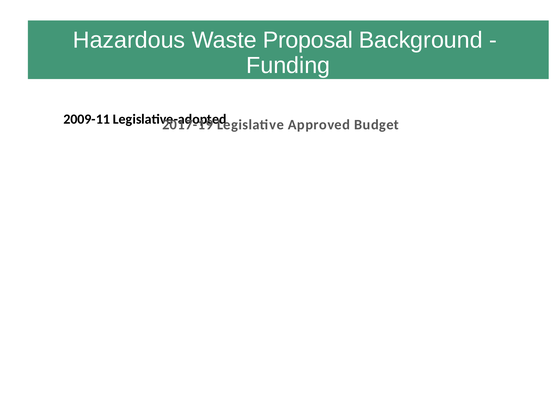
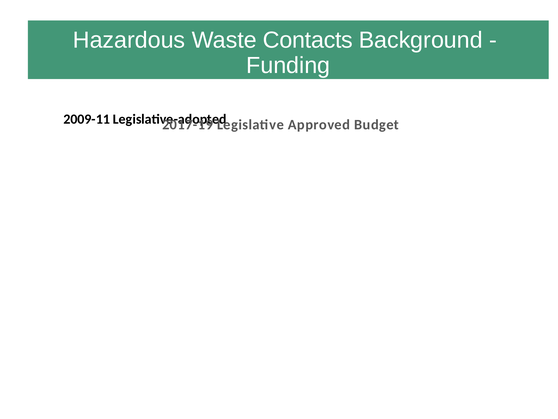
Proposal: Proposal -> Contacts
